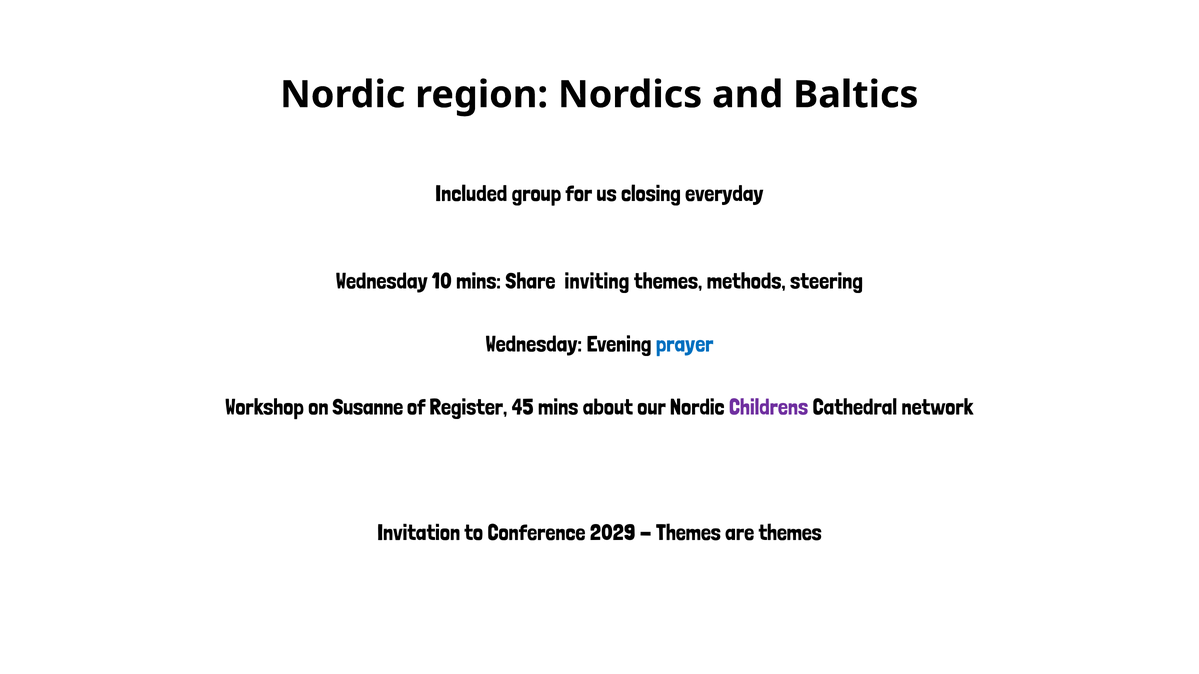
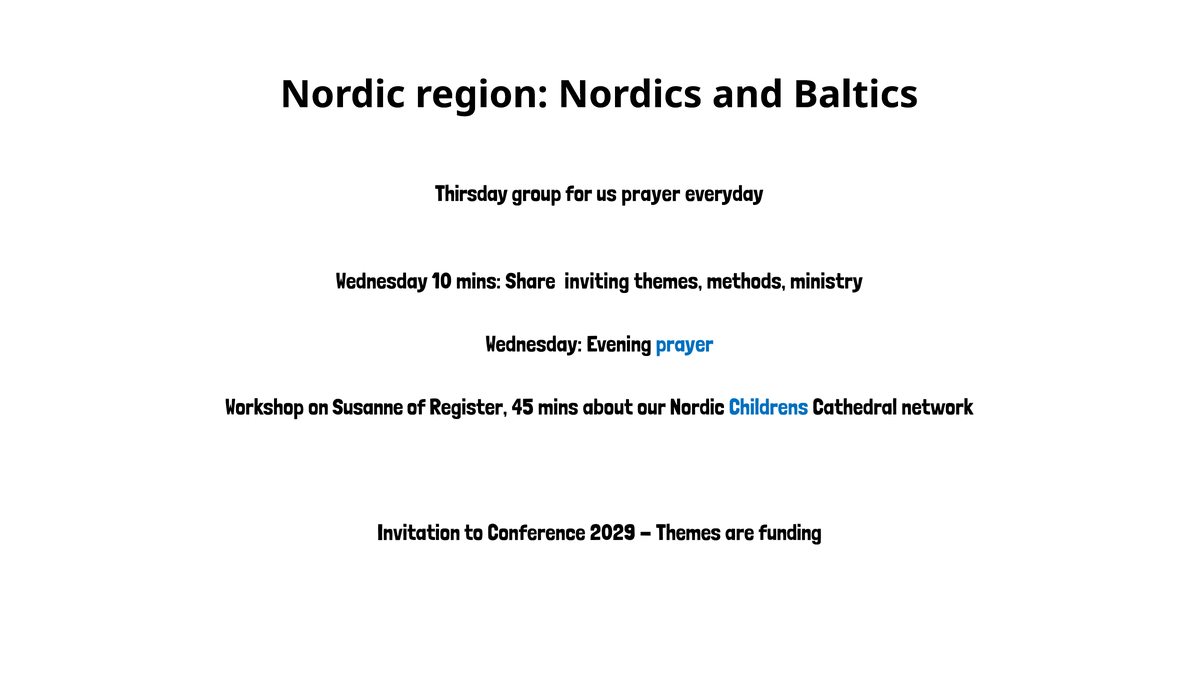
Included: Included -> Thirsday
us closing: closing -> prayer
steering: steering -> ministry
Childrens colour: purple -> blue
are themes: themes -> funding
